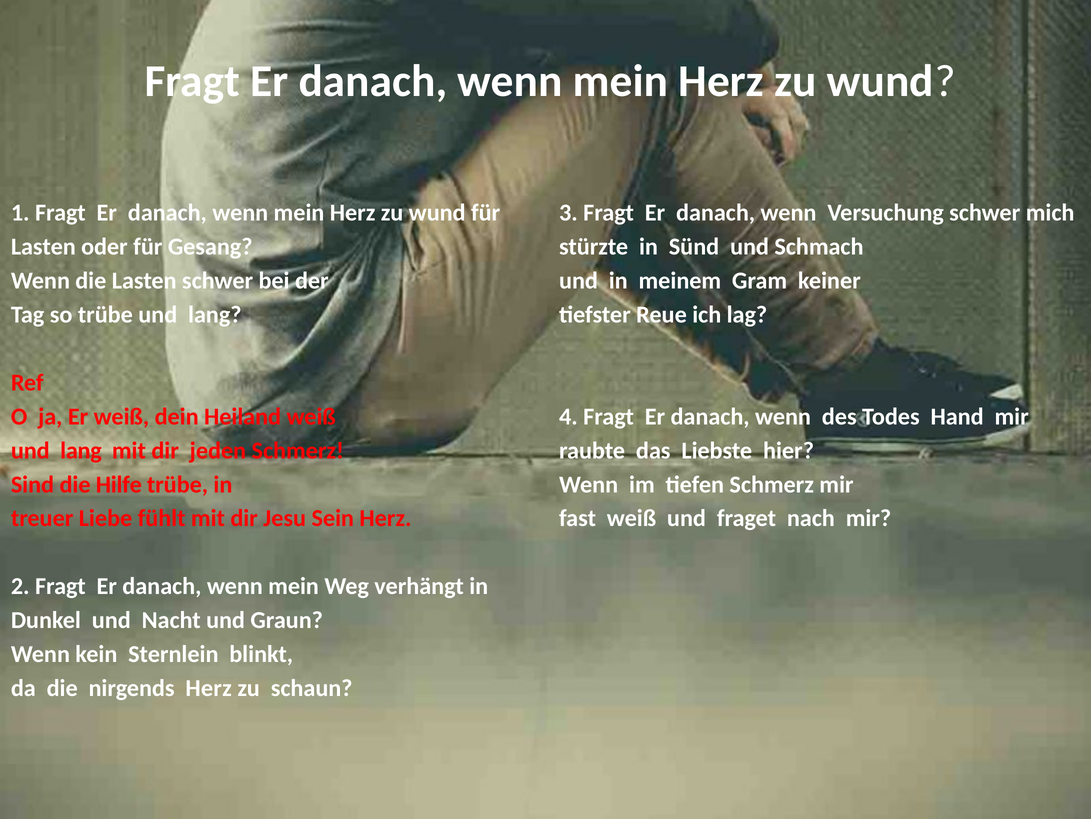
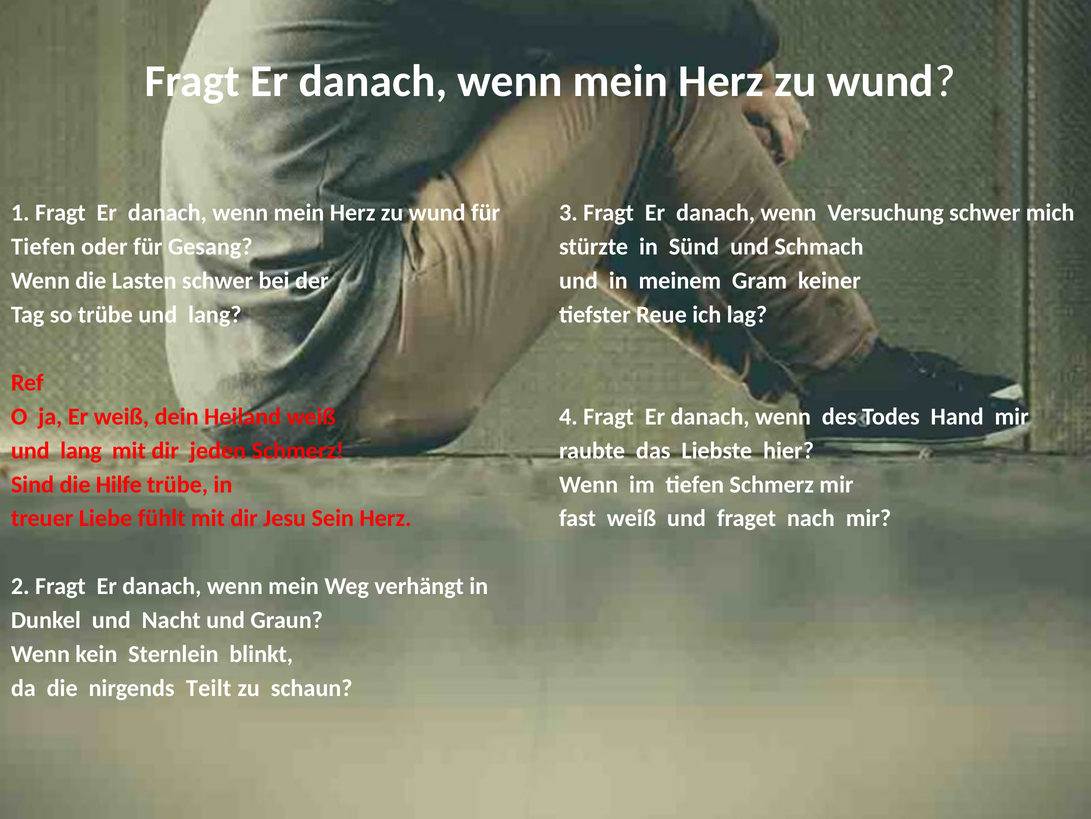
Lasten at (43, 247): Lasten -> Tiefen
nirgends Herz: Herz -> Teilt
